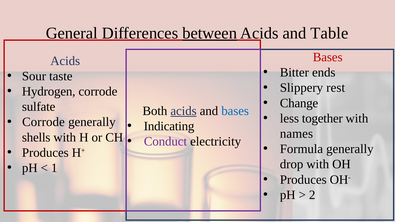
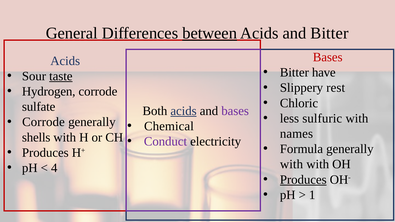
and Table: Table -> Bitter
ends: ends -> have
taste underline: none -> present
Change: Change -> Chloric
bases at (235, 111) colour: blue -> purple
together: together -> sulfuric
Indicating: Indicating -> Chemical
drop at (292, 164): drop -> with
1: 1 -> 4
Produces at (303, 180) underline: none -> present
2: 2 -> 1
